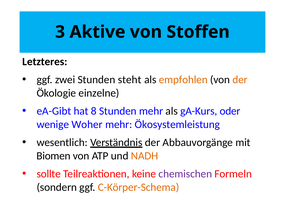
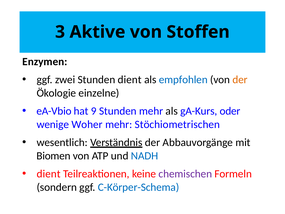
Letzteres: Letzteres -> Enzymen
Stunden steht: steht -> dient
empfohlen colour: orange -> blue
eA-Gibt: eA-Gibt -> eA-Vbio
8: 8 -> 9
Ökosystemleistung: Ökosystemleistung -> Stöchiometrischen
NADH colour: orange -> blue
sollte at (49, 174): sollte -> dient
C-Körper-Schema colour: orange -> blue
